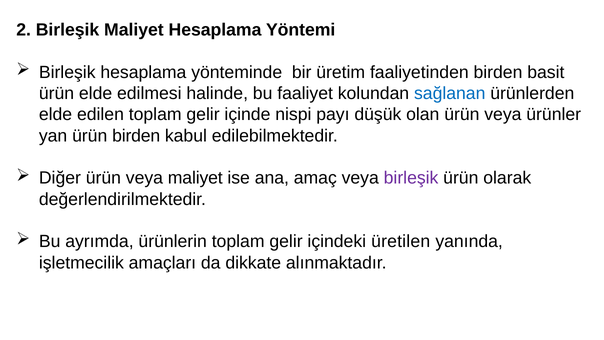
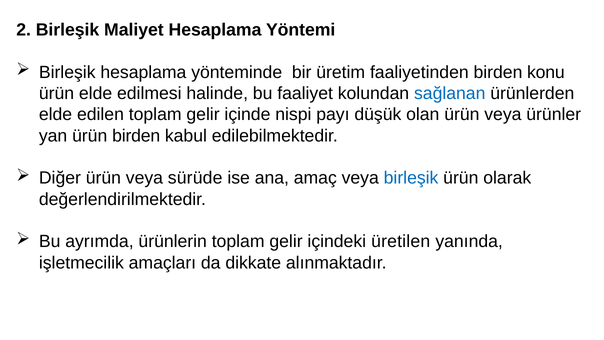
basit: basit -> konu
veya maliyet: maliyet -> sürüde
birleşik at (411, 178) colour: purple -> blue
